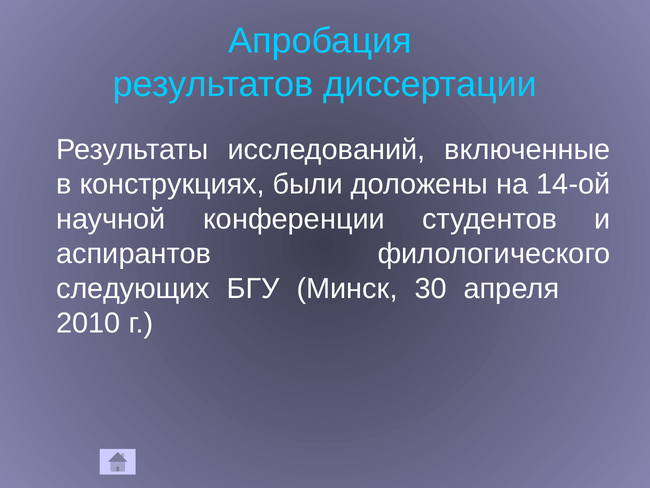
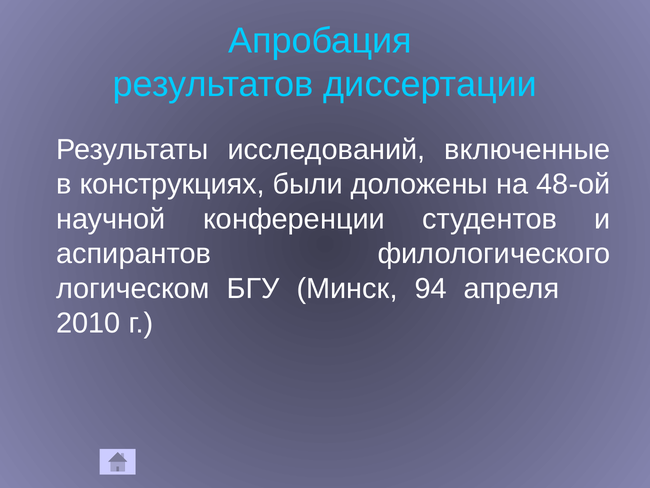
14-ой: 14-ой -> 48-ой
следующих: следующих -> логическом
30: 30 -> 94
